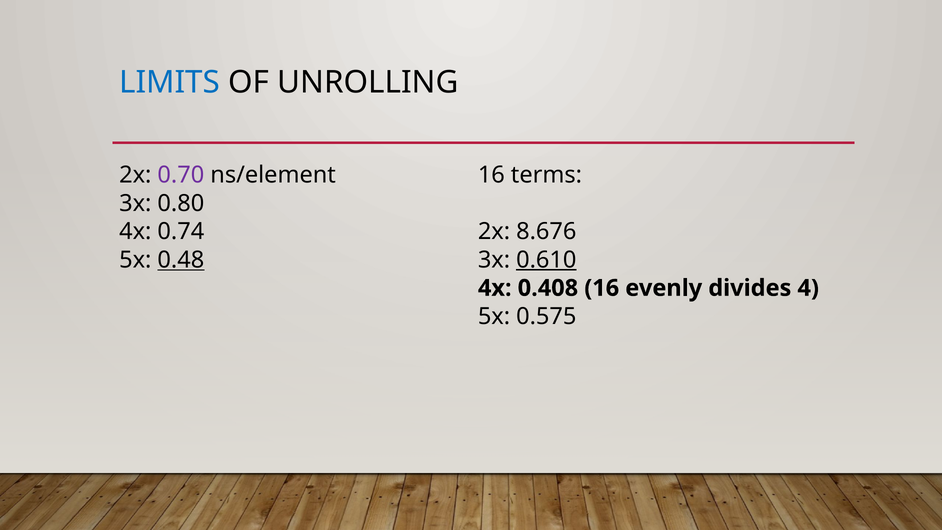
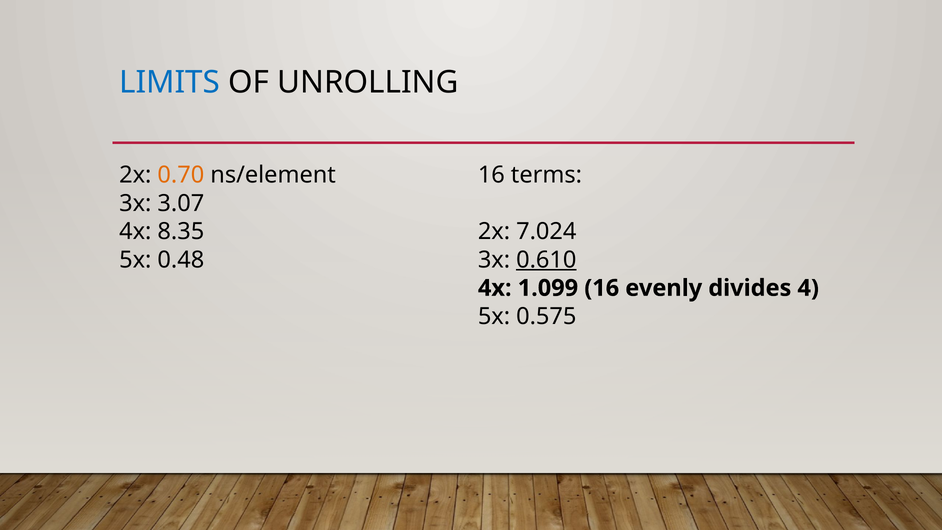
0.70 colour: purple -> orange
0.80: 0.80 -> 3.07
8.676: 8.676 -> 7.024
0.74: 0.74 -> 8.35
0.48 underline: present -> none
0.408: 0.408 -> 1.099
